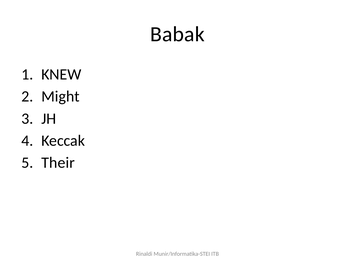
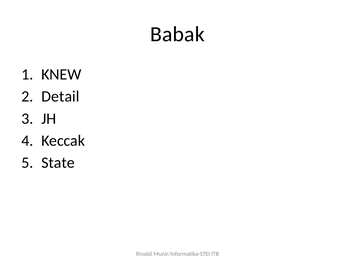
Might: Might -> Detail
Their: Their -> State
